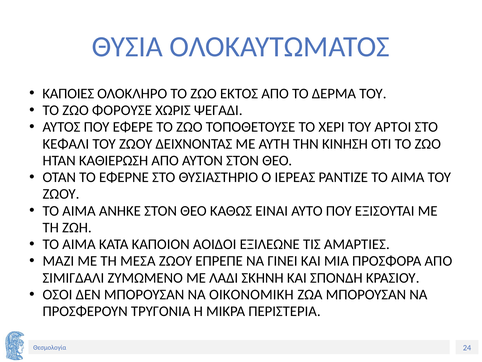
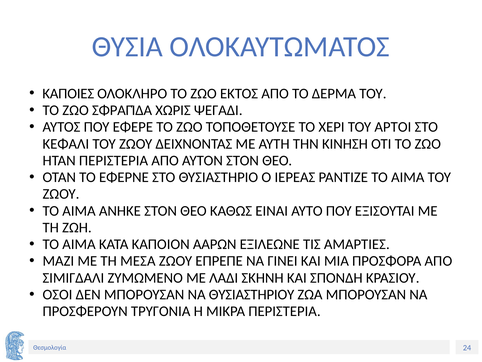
ΦΟΡΟΥΣΕ: ΦΟΡΟΥΣΕ -> ΣΦΡΑΓΊΔΑ
ΗΤΑΝ ΚΑΘΙΕΡΩΣΗ: ΚΑΘΙΕΡΩΣΗ -> ΠΕΡΙΣΤΕΡΙΑ
ΑΟΙΔΟΙ: ΑΟΙΔΟΙ -> ΑΑΡΩΝ
ΟΙΚΟΝΟΜΙΚΗ: ΟΙΚΟΝΟΜΙΚΗ -> ΘΥΣΙΑΣΤΗΡΙΟΥ
